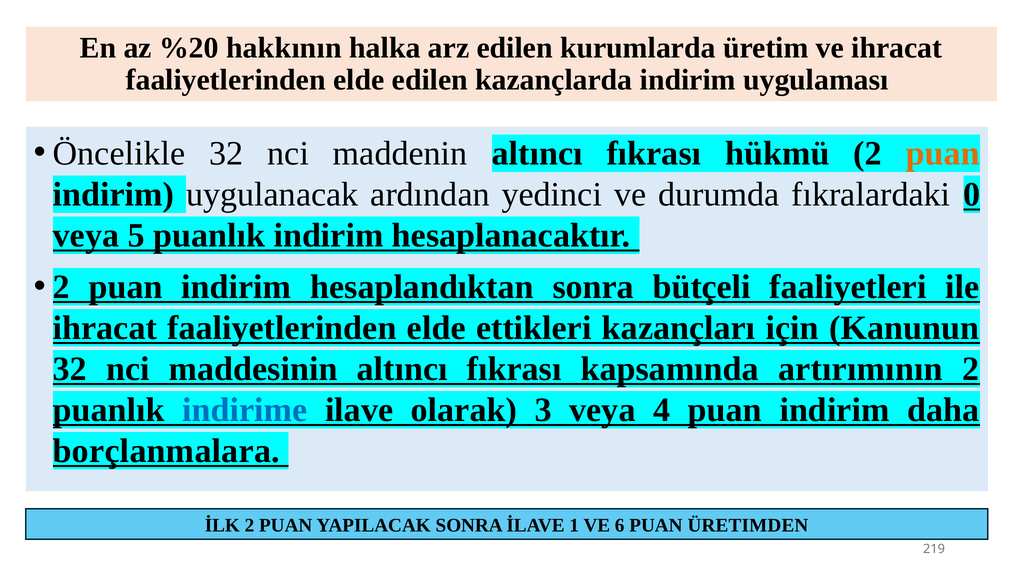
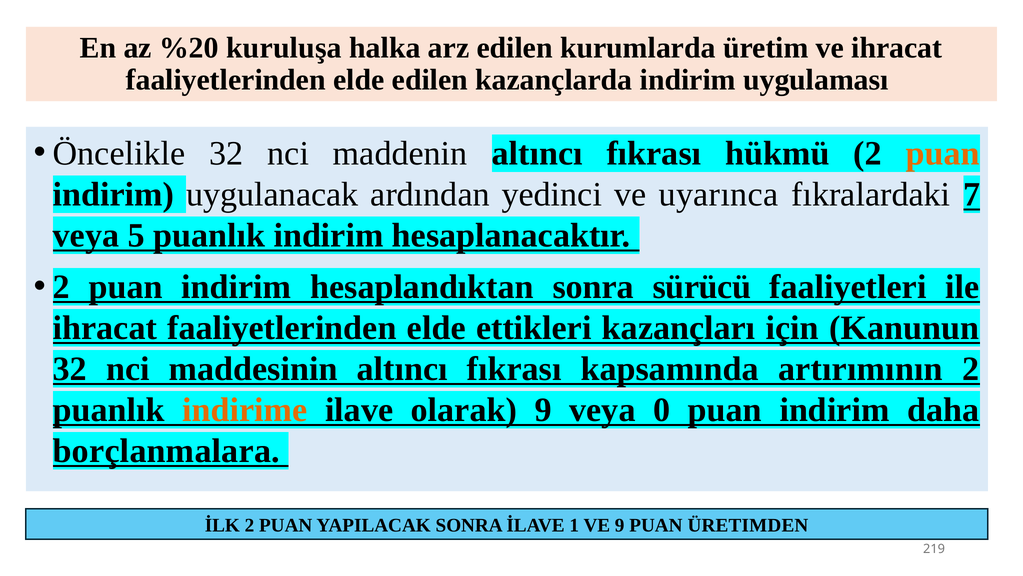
hakkının: hakkının -> kuruluşa
durumda: durumda -> uyarınca
0: 0 -> 7
bütçeli: bütçeli -> sürücü
indirime colour: blue -> orange
olarak 3: 3 -> 9
4: 4 -> 0
VE 6: 6 -> 9
